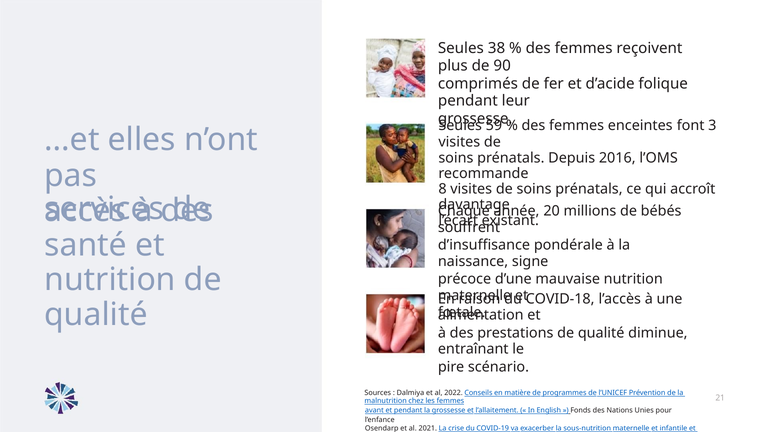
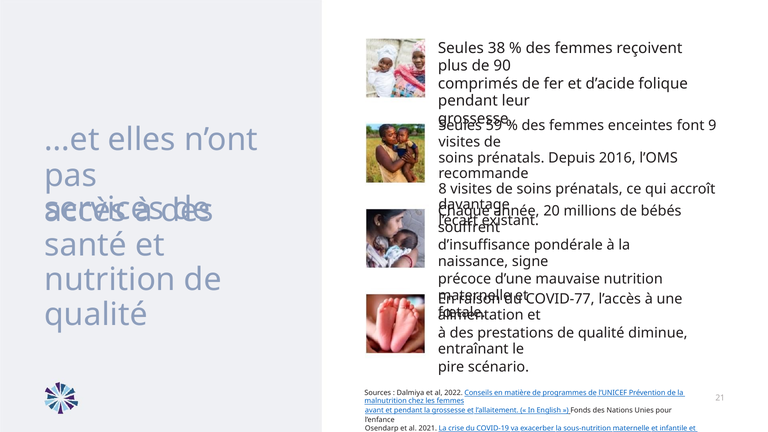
3: 3 -> 9
COVID-18: COVID-18 -> COVID-77
